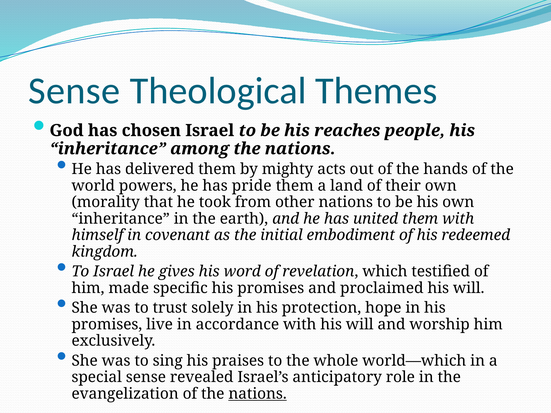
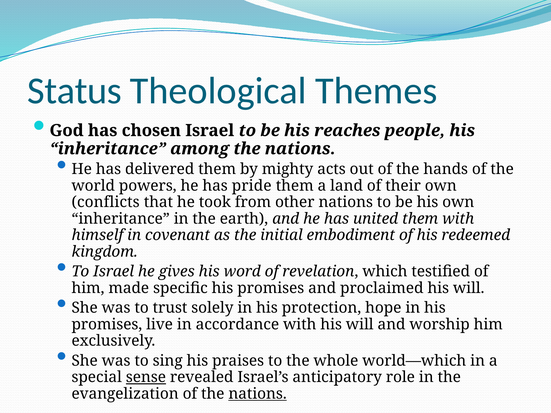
Sense at (74, 91): Sense -> Status
morality: morality -> conflicts
sense at (146, 378) underline: none -> present
